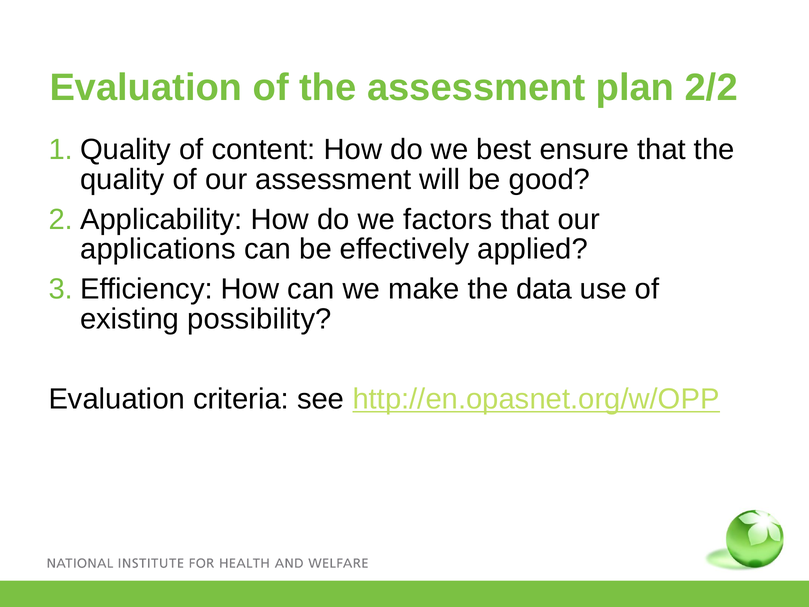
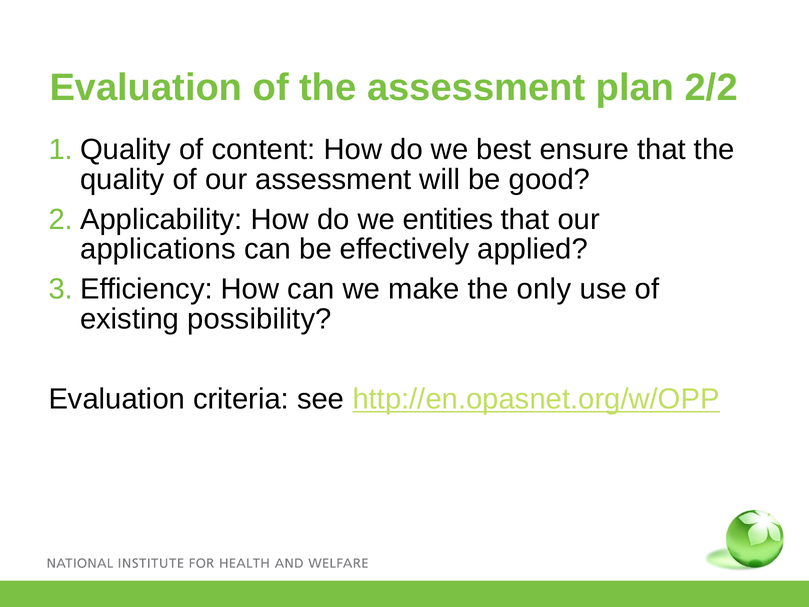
factors: factors -> entities
data: data -> only
